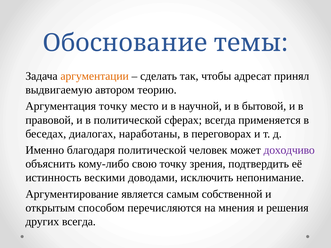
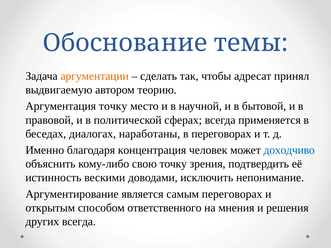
благодаря политической: политической -> концентрация
доходчиво colour: purple -> blue
самым собственной: собственной -> переговорах
перечисляются: перечисляются -> ответственного
